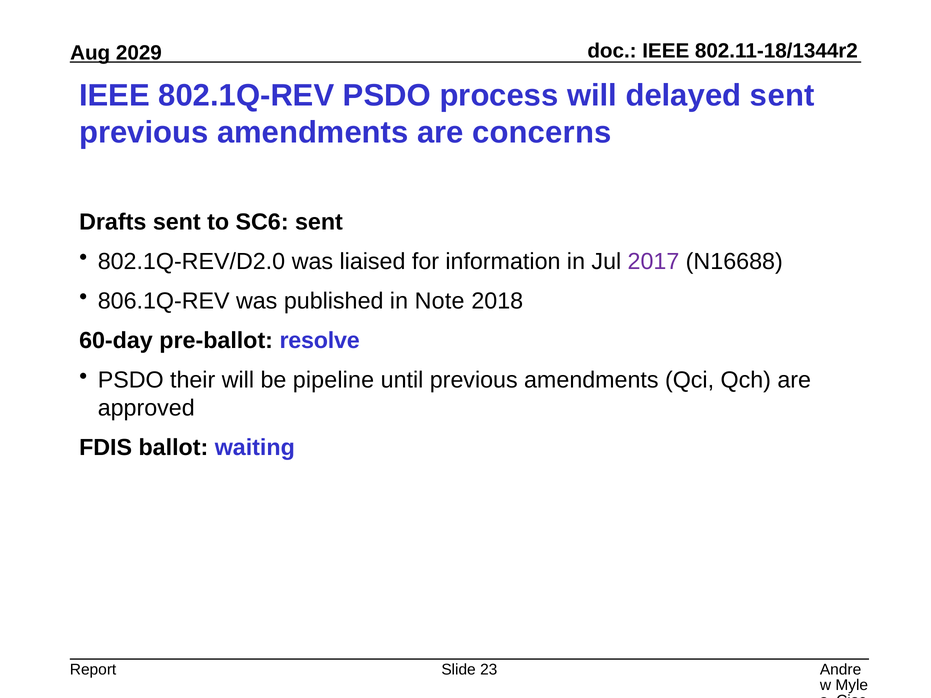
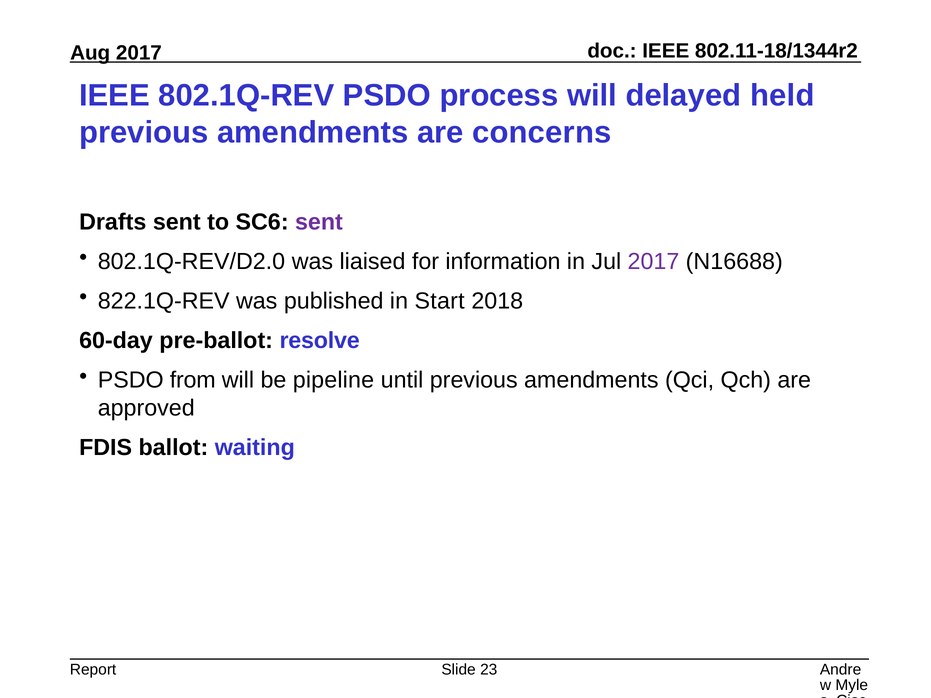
2029 at (139, 53): 2029 -> 2017
delayed sent: sent -> held
sent at (319, 222) colour: black -> purple
806.1Q-REV: 806.1Q-REV -> 822.1Q-REV
Note: Note -> Start
their: their -> from
